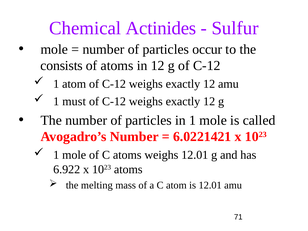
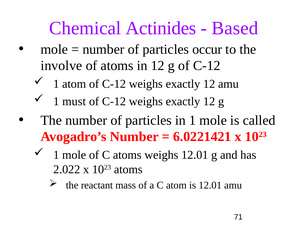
Sulfur: Sulfur -> Based
consists: consists -> involve
6.922: 6.922 -> 2.022
melting: melting -> reactant
